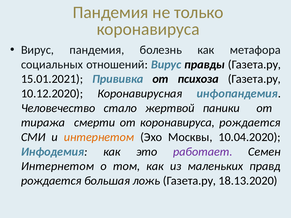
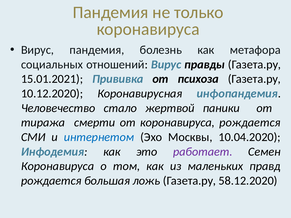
интернетом at (99, 137) colour: orange -> blue
Интернетом at (58, 166): Интернетом -> Коронавируса
18.13.2020: 18.13.2020 -> 58.12.2020
